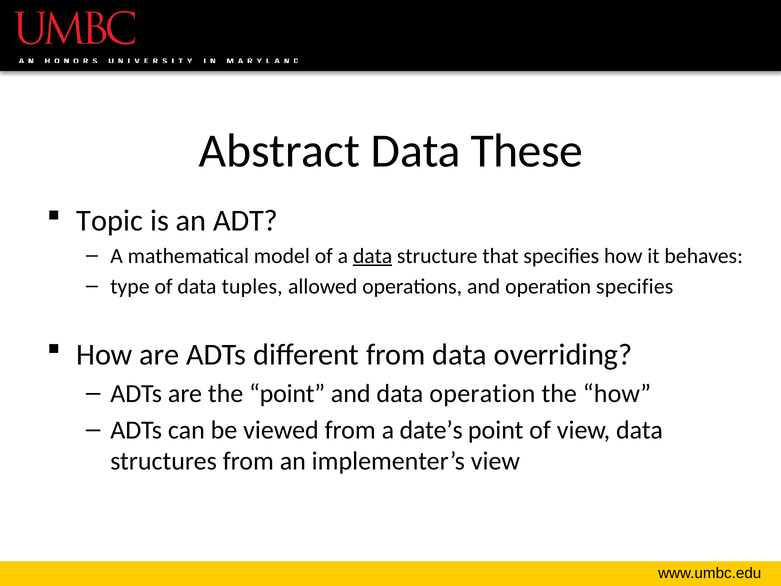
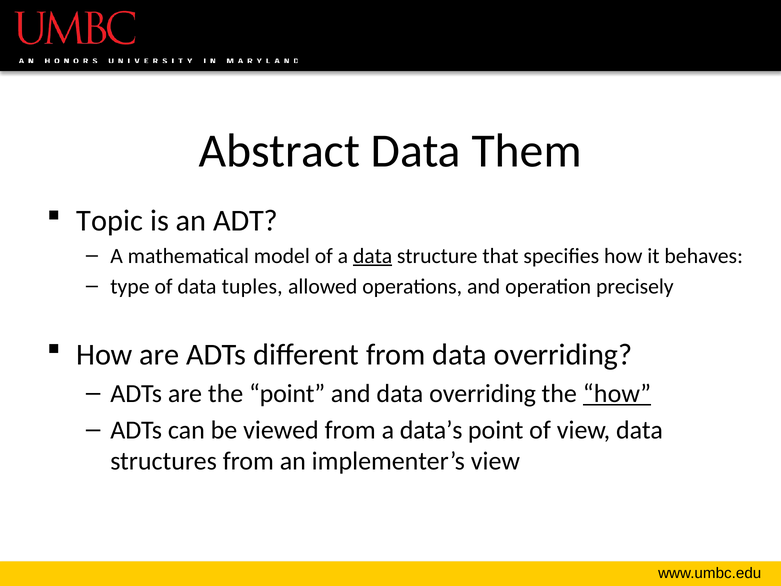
These: These -> Them
operation specifies: specifies -> precisely
and data operation: operation -> overriding
how at (617, 393) underline: none -> present
date’s: date’s -> data’s
